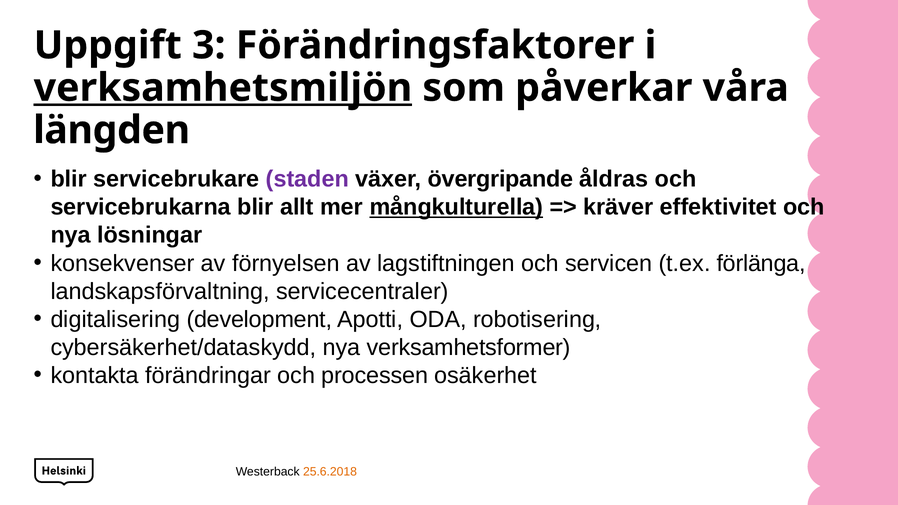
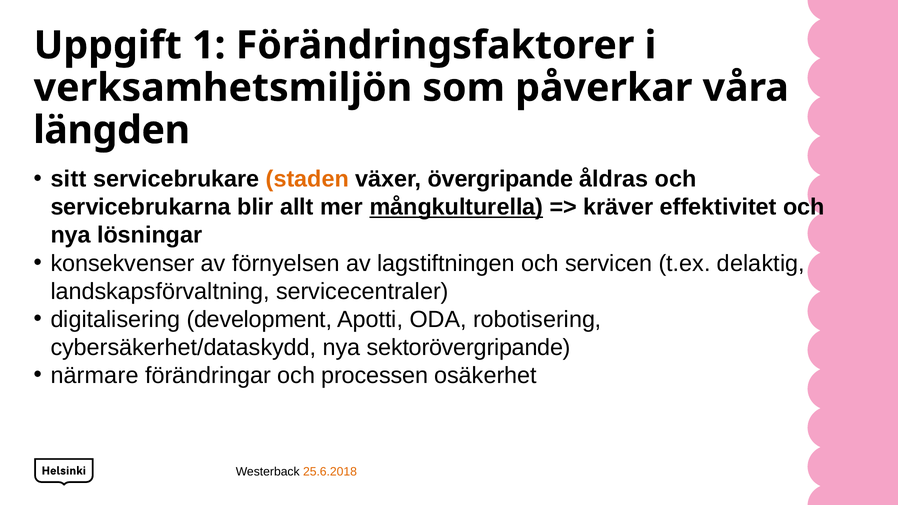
3: 3 -> 1
verksamhetsmiljön underline: present -> none
blir at (69, 179): blir -> sitt
staden colour: purple -> orange
förlänga: förlänga -> delaktig
verksamhetsformer: verksamhetsformer -> sektorövergripande
kontakta: kontakta -> närmare
